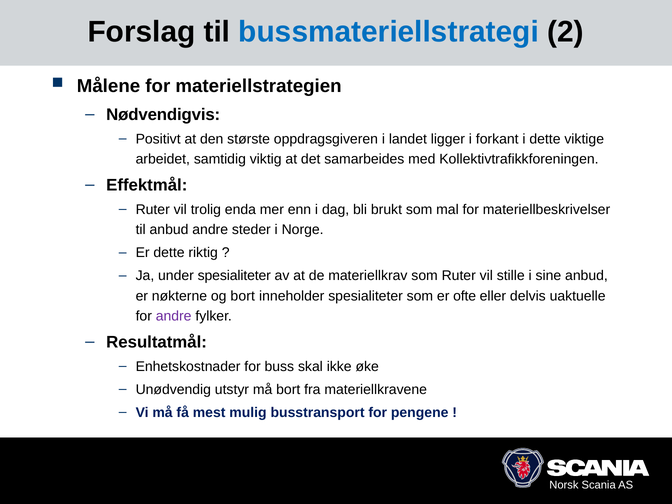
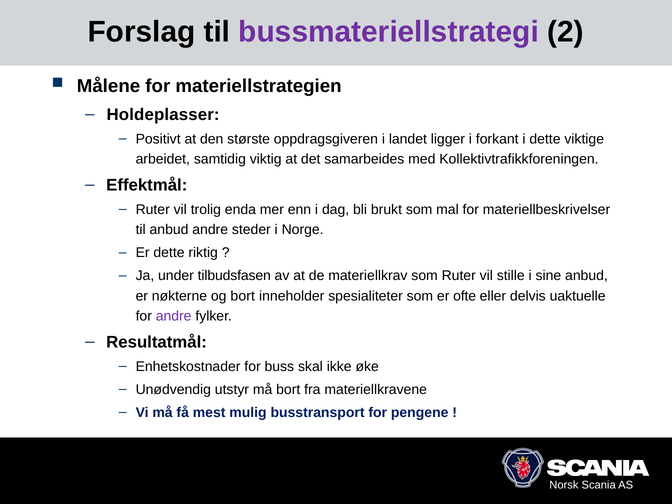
bussmateriellstrategi colour: blue -> purple
Nødvendigvis: Nødvendigvis -> Holdeplasser
under spesialiteter: spesialiteter -> tilbudsfasen
